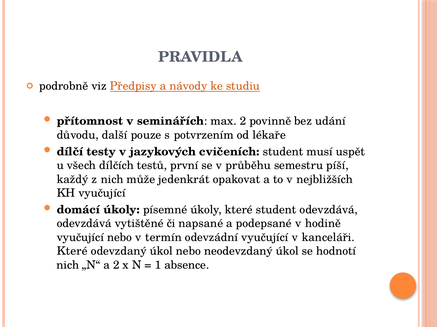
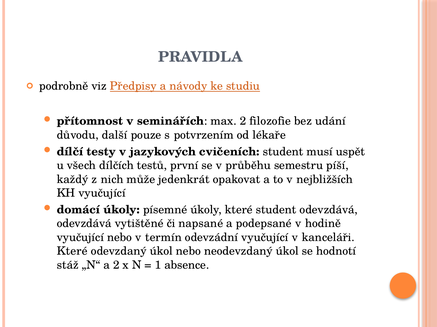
povinně: povinně -> filozofie
nich at (68, 266): nich -> stáž
